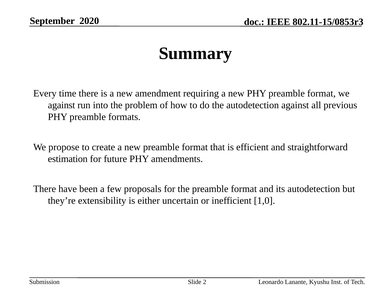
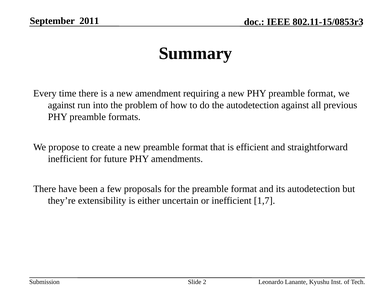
2020: 2020 -> 2011
estimation at (68, 158): estimation -> inefficient
1,0: 1,0 -> 1,7
